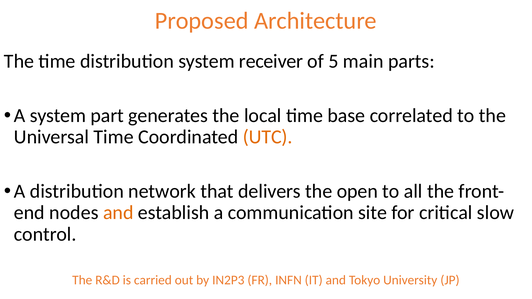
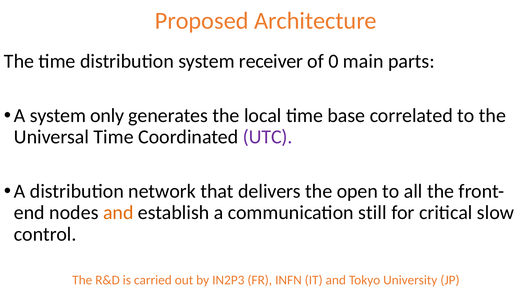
5: 5 -> 0
part: part -> only
UTC colour: orange -> purple
site: site -> still
